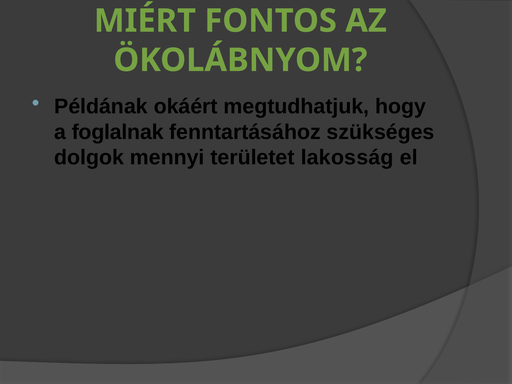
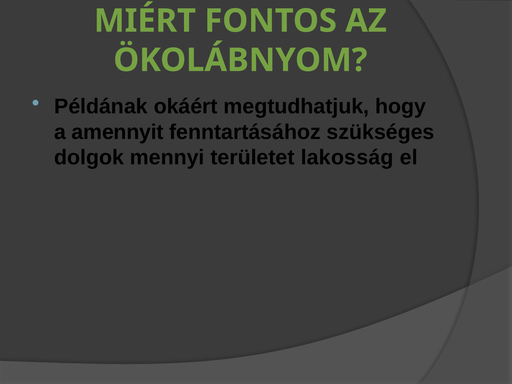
foglalnak: foglalnak -> amennyit
